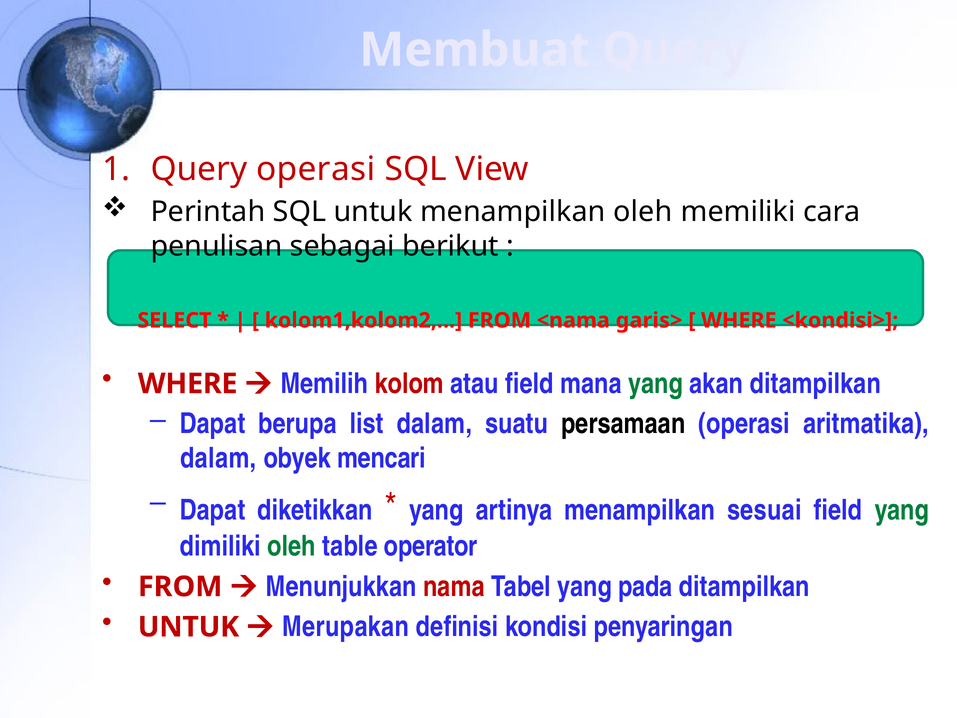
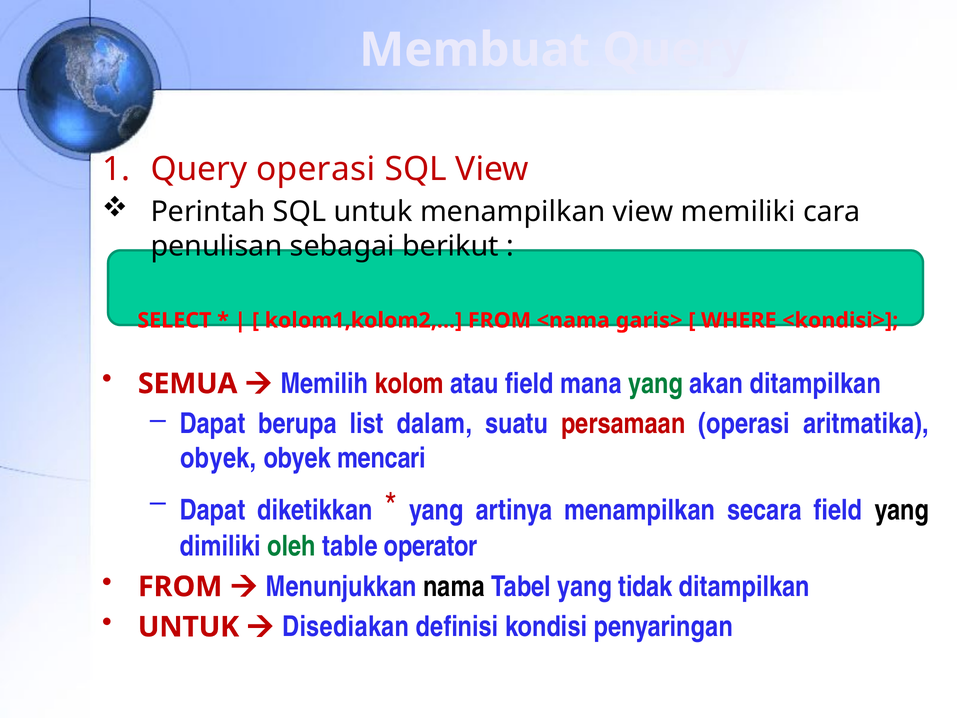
menampilkan oleh: oleh -> view
WHERE at (188, 384): WHERE -> SEMUA
persamaan colour: black -> red
dalam at (218, 458): dalam -> obyek
sesuai: sesuai -> secara
yang at (902, 510) colour: green -> black
nama colour: red -> black
pada: pada -> tidak
Merupakan: Merupakan -> Disediakan
